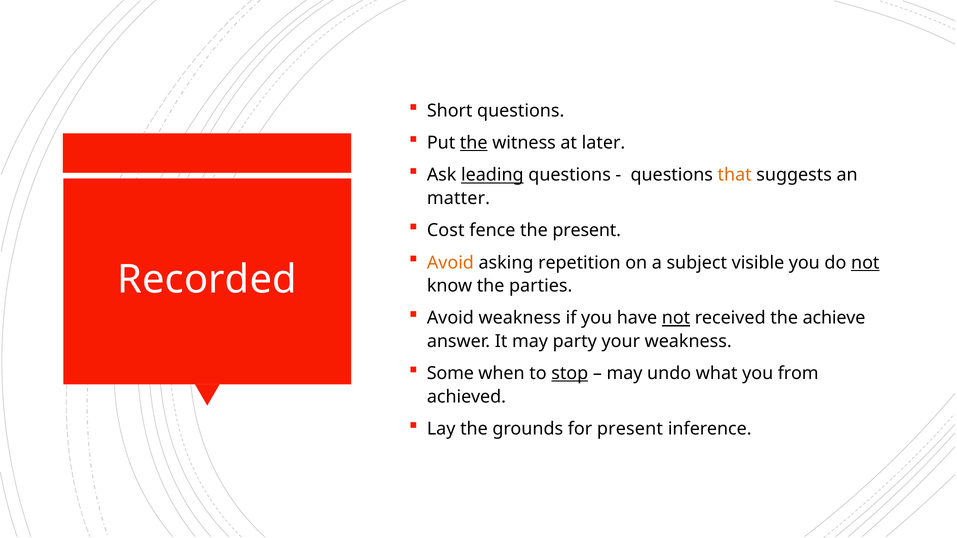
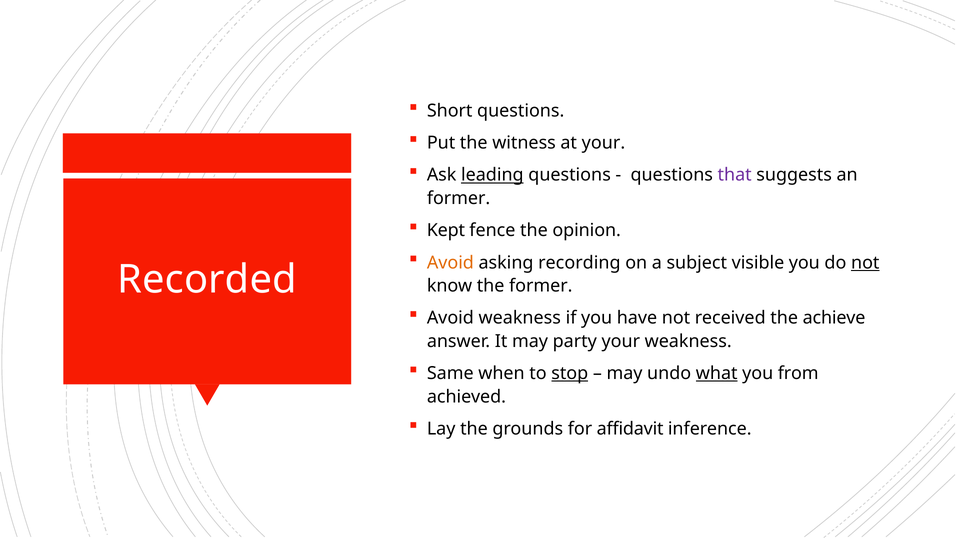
the at (474, 143) underline: present -> none
at later: later -> your
that colour: orange -> purple
matter at (458, 198): matter -> former
Cost: Cost -> Kept
the present: present -> opinion
repetition: repetition -> recording
the parties: parties -> former
not at (676, 318) underline: present -> none
Some: Some -> Same
what underline: none -> present
for present: present -> affidavit
